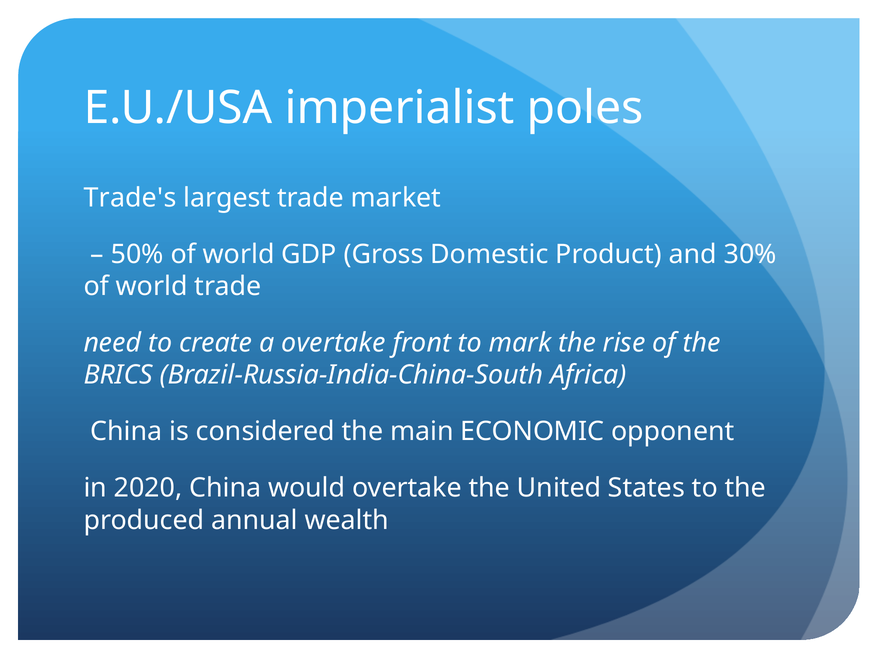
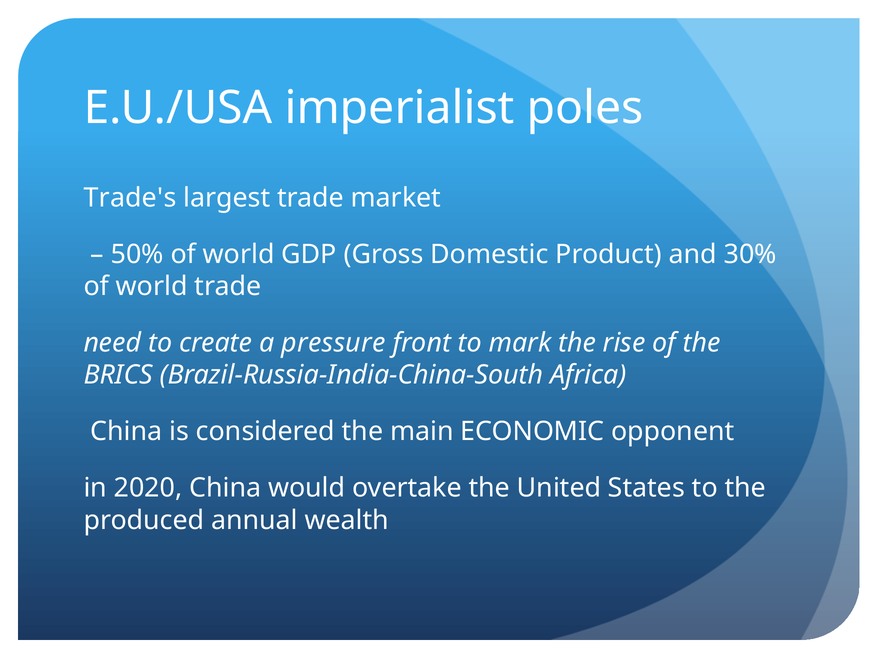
a overtake: overtake -> pressure
